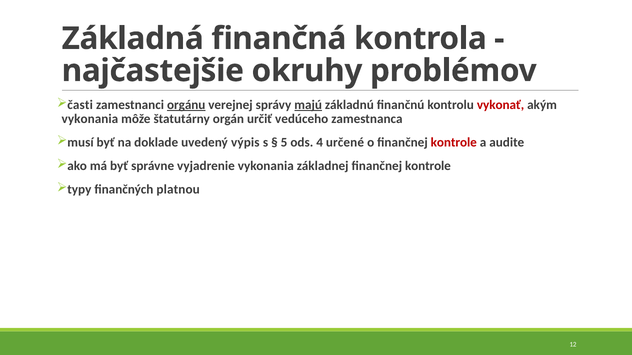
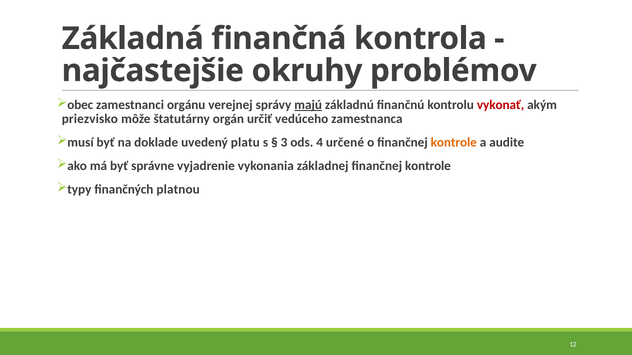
časti: časti -> obec
orgánu underline: present -> none
vykonania at (90, 119): vykonania -> priezvisko
výpis: výpis -> platu
5: 5 -> 3
kontrole at (454, 143) colour: red -> orange
